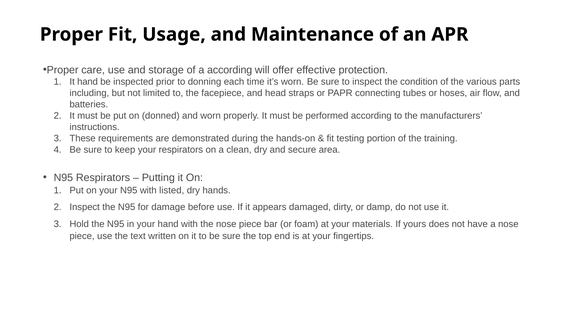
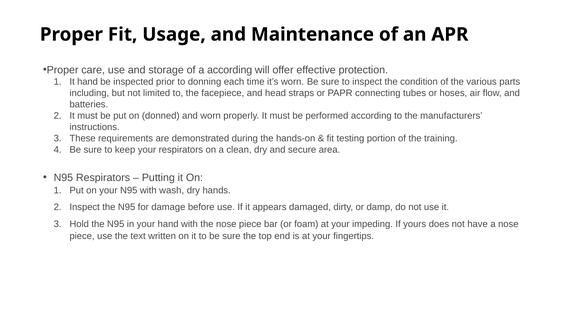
listed: listed -> wash
materials: materials -> impeding
